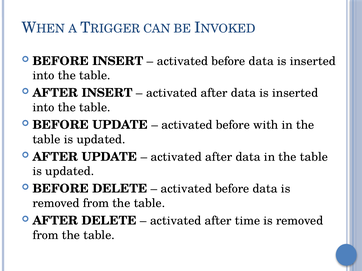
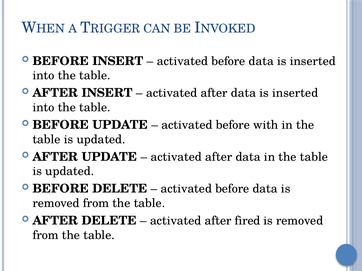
time: time -> fired
